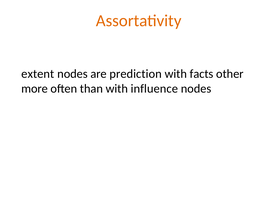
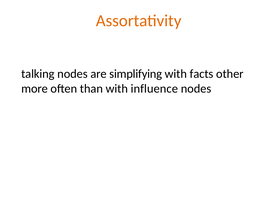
extent: extent -> talking
prediction: prediction -> simplifying
